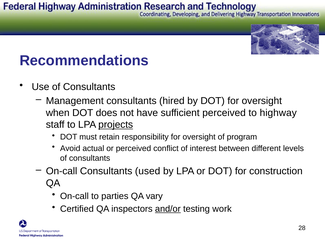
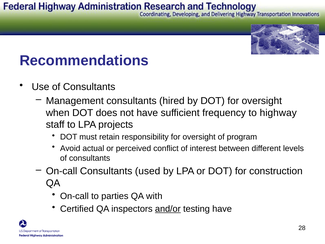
sufficient perceived: perceived -> frequency
projects underline: present -> none
vary: vary -> with
testing work: work -> have
